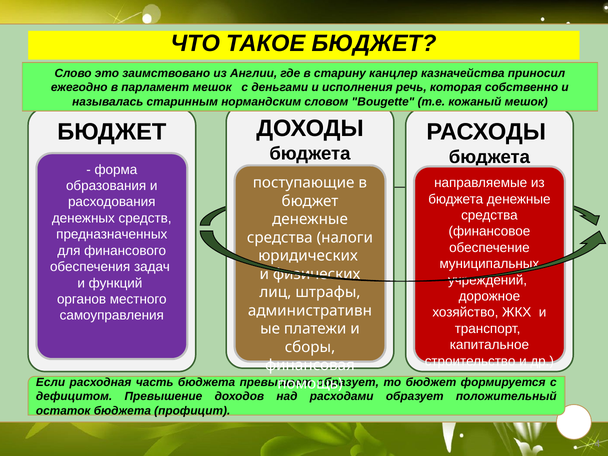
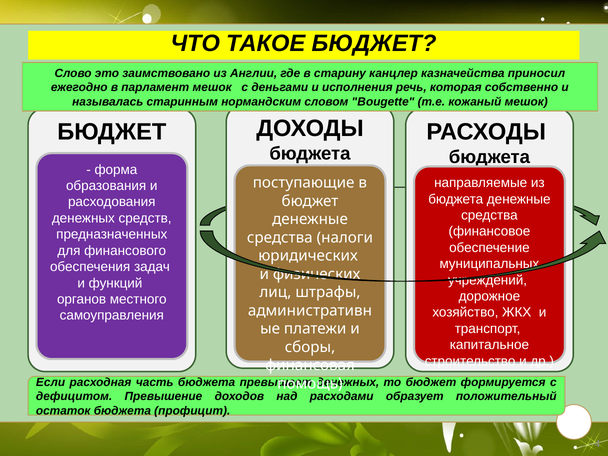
образует at (348, 382): образует -> денежных
